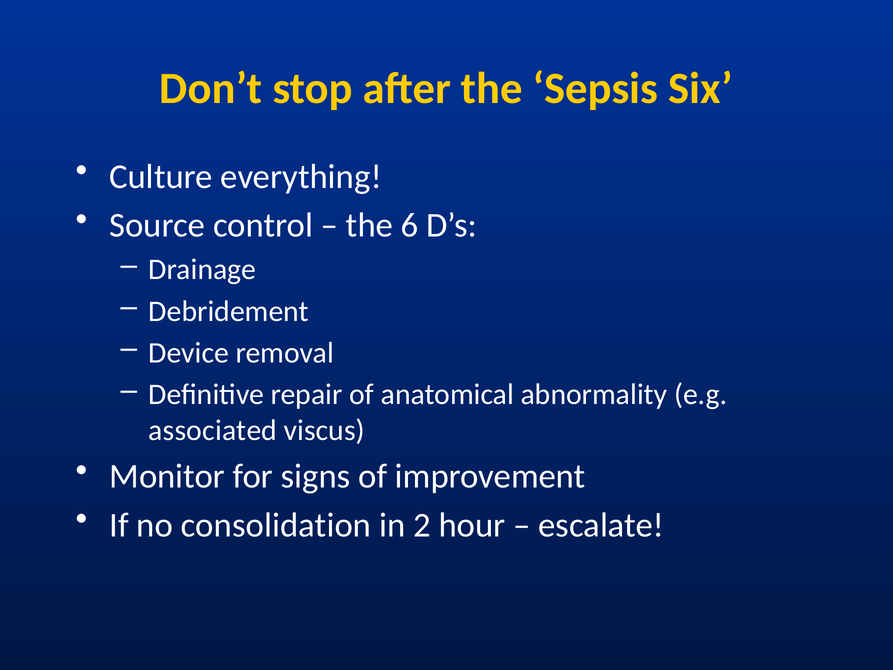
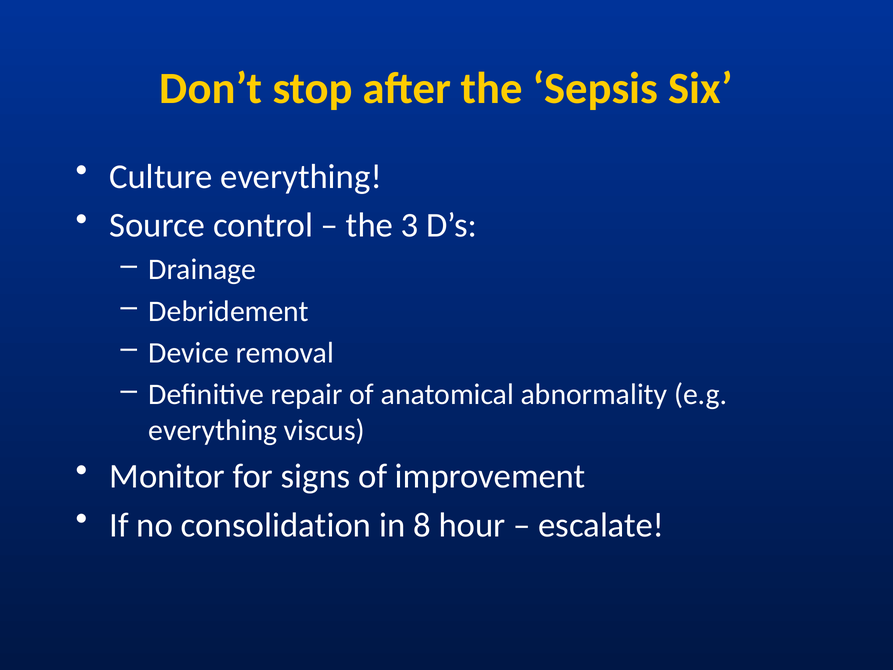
6: 6 -> 3
associated at (213, 430): associated -> everything
2: 2 -> 8
